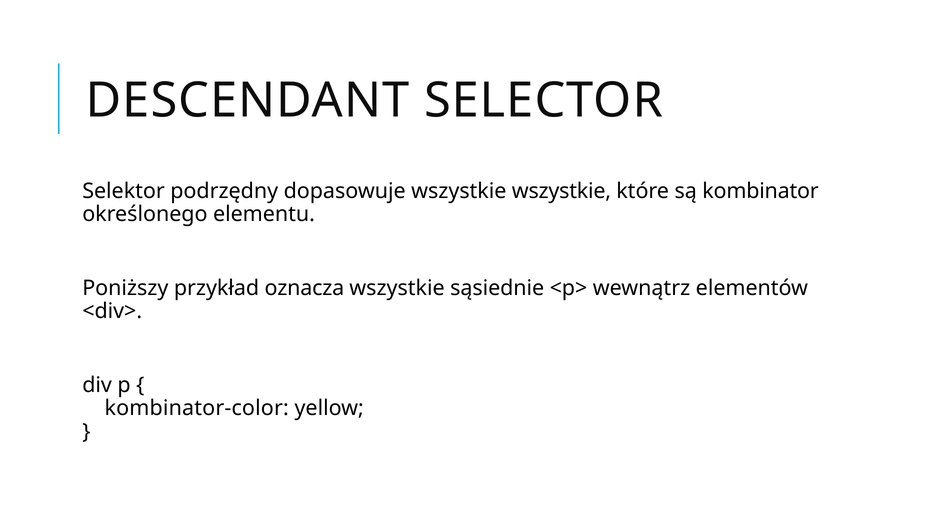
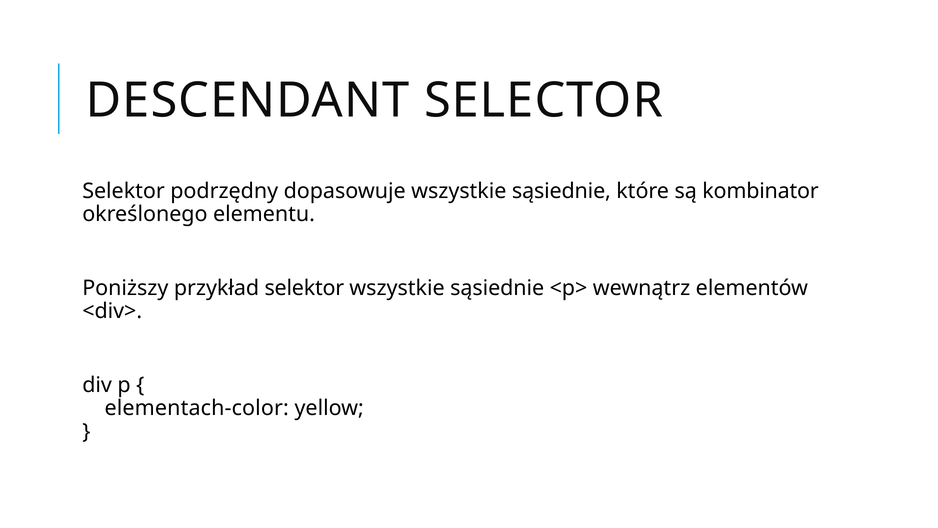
dopasowuje wszystkie wszystkie: wszystkie -> sąsiednie
przykład oznacza: oznacza -> selektor
kombinator-color: kombinator-color -> elementach-color
